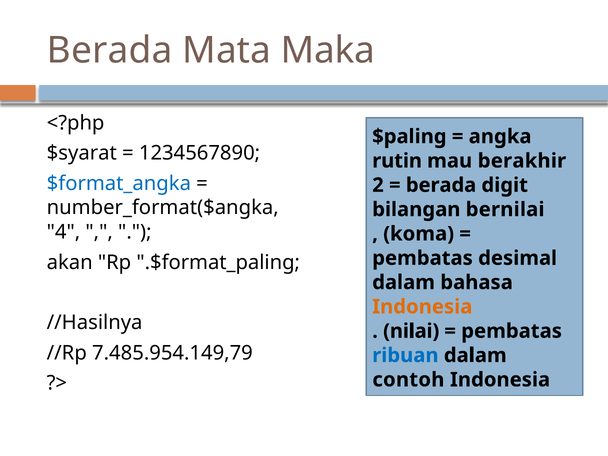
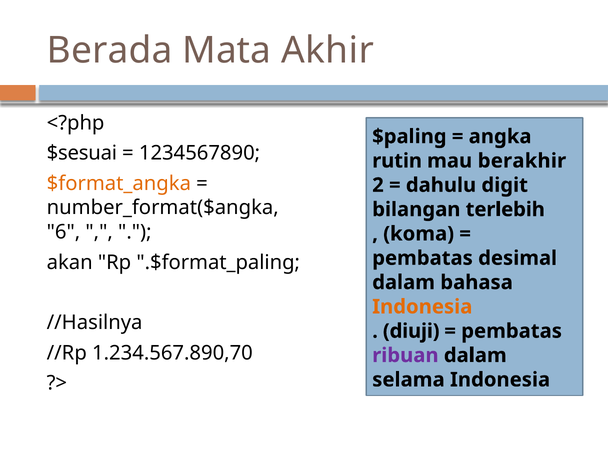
Maka: Maka -> Akhir
$syarat: $syarat -> $sesuai
$format_angka colour: blue -> orange
berada at (441, 185): berada -> dahulu
bernilai: bernilai -> terlebih
4: 4 -> 6
nilai: nilai -> diuji
7.485.954.149,79: 7.485.954.149,79 -> 1.234.567.890,70
ribuan colour: blue -> purple
contoh: contoh -> selama
